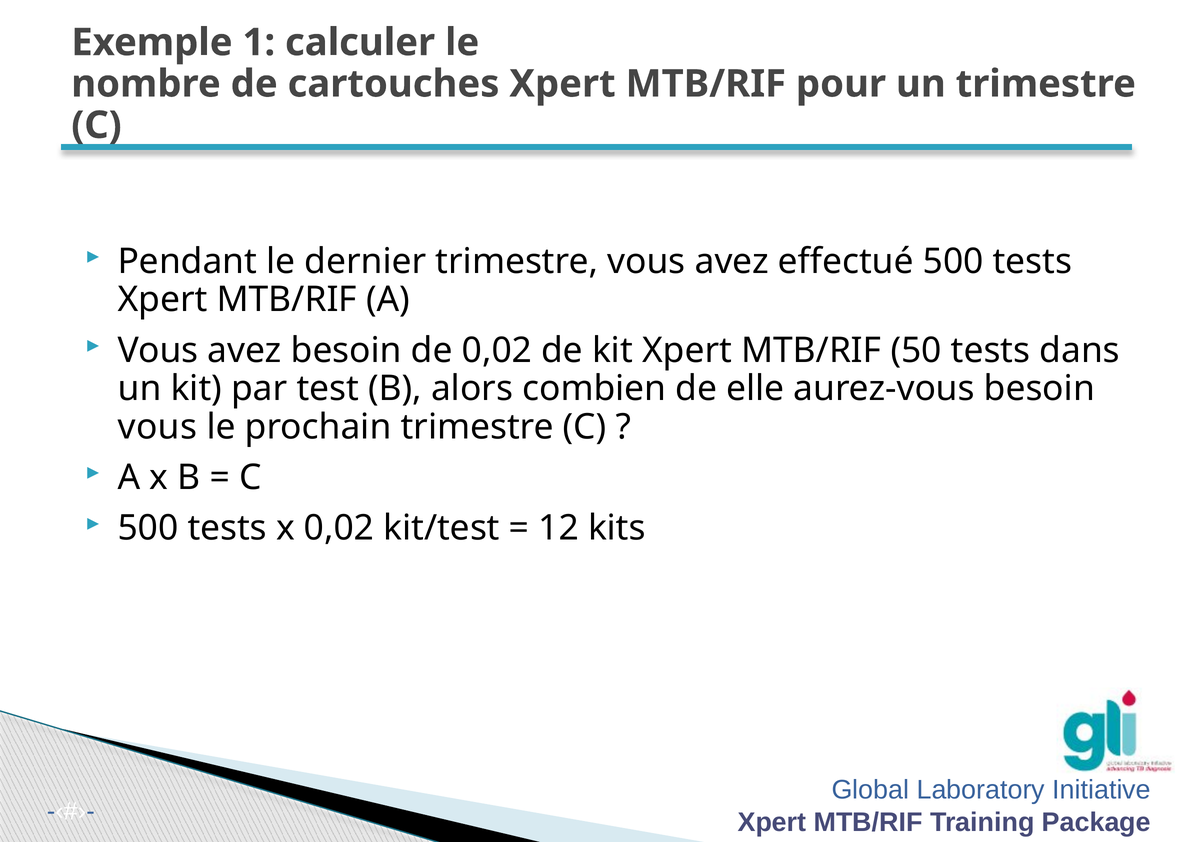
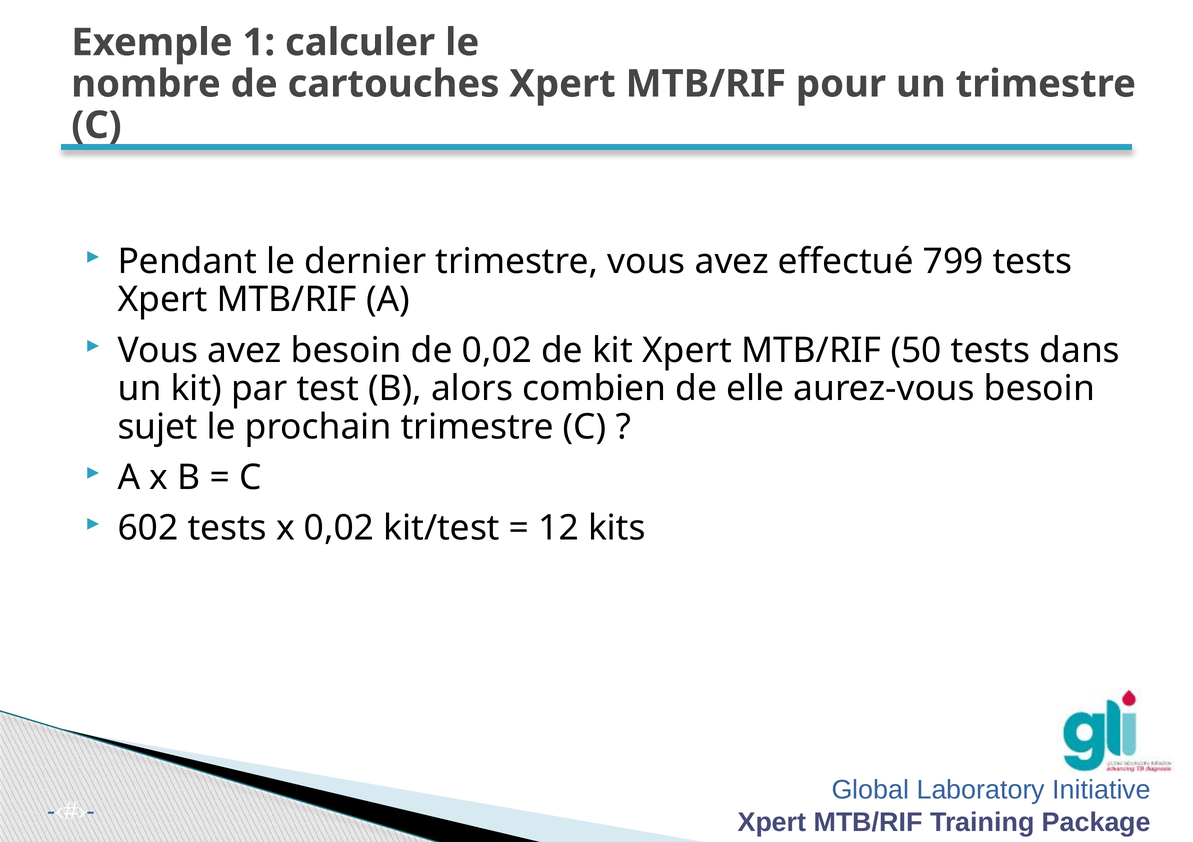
effectué 500: 500 -> 799
vous at (157, 427): vous -> sujet
500 at (148, 528): 500 -> 602
